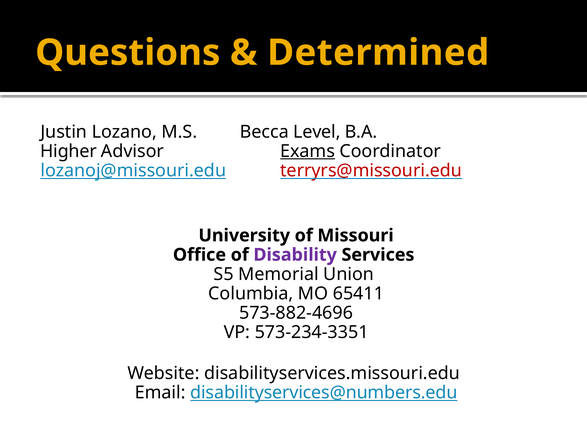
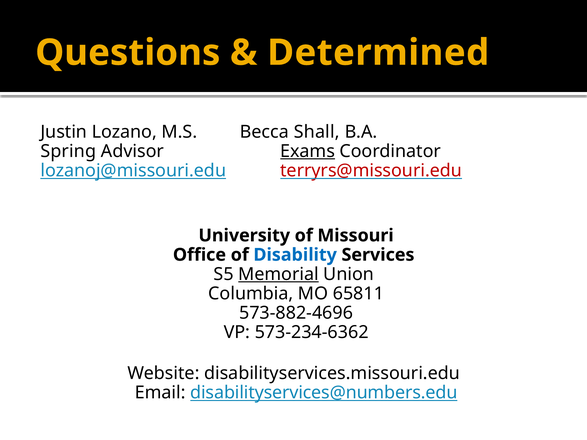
Level: Level -> Shall
Higher: Higher -> Spring
Disability colour: purple -> blue
Memorial underline: none -> present
65411: 65411 -> 65811
573-234-3351: 573-234-3351 -> 573-234-6362
